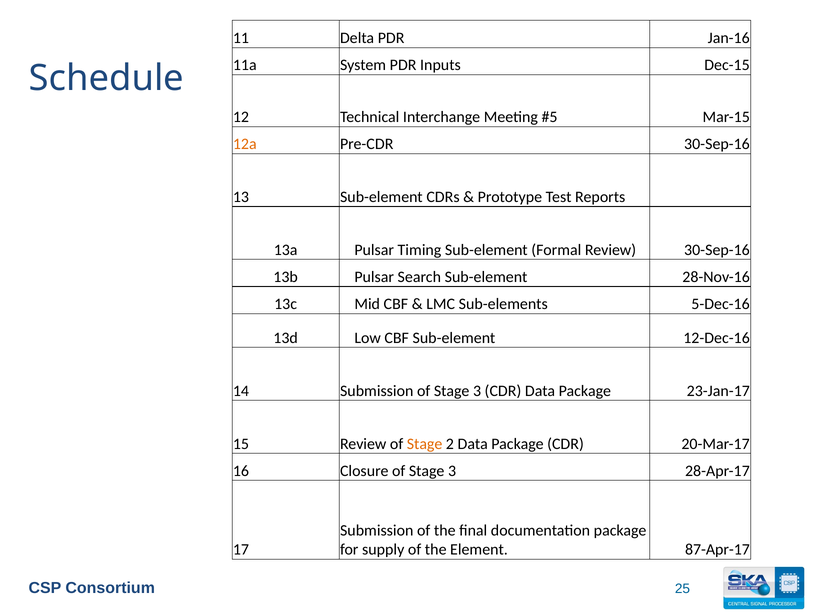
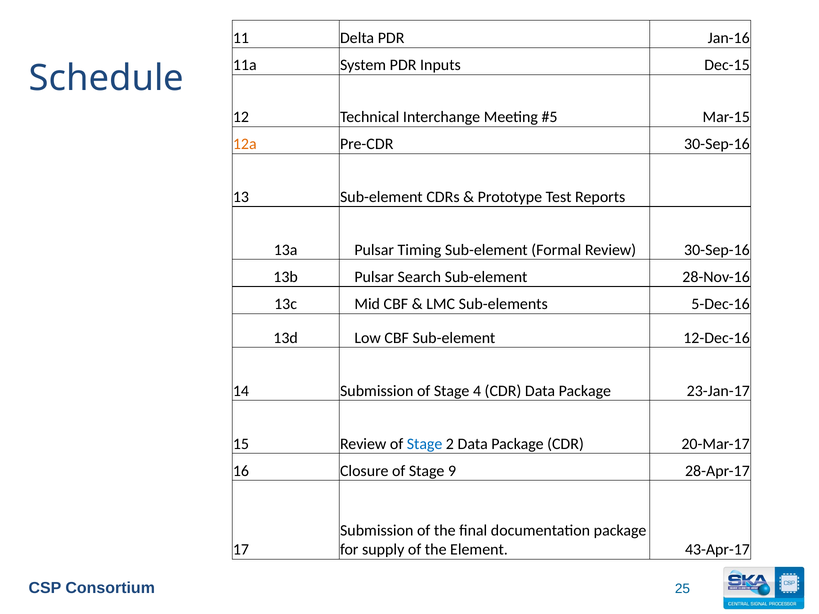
Submission of Stage 3: 3 -> 4
Stage at (425, 444) colour: orange -> blue
Closure of Stage 3: 3 -> 9
87-Apr-17: 87-Apr-17 -> 43-Apr-17
